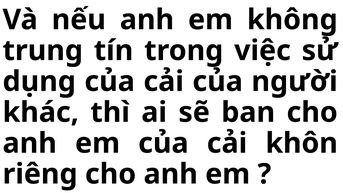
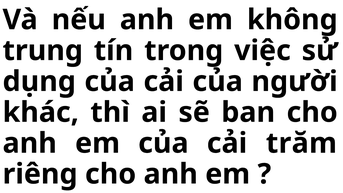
khôn: khôn -> trăm
